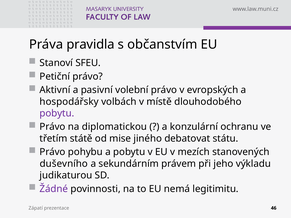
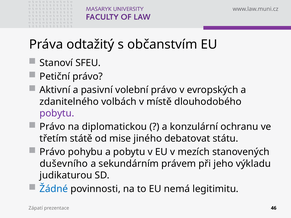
pravidla: pravidla -> odtažitý
hospodářsky: hospodářsky -> zdanitelného
Žádné colour: purple -> blue
